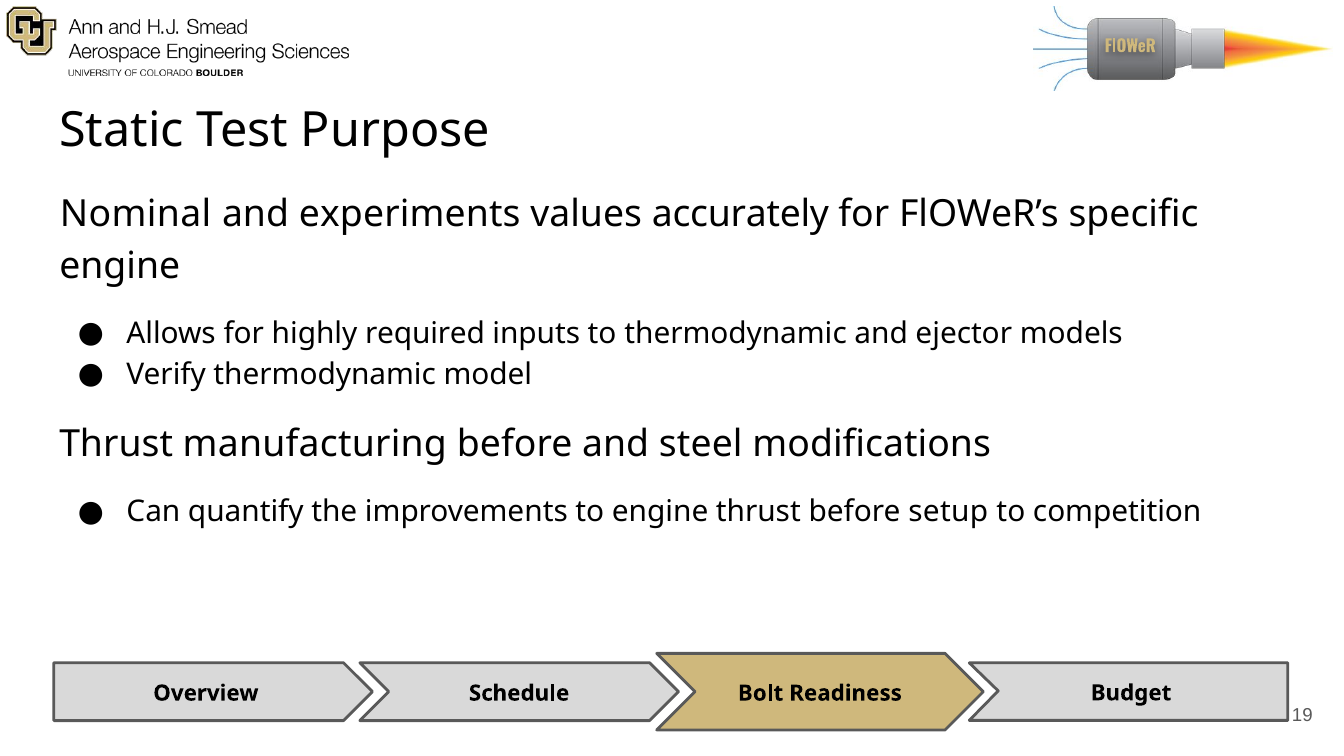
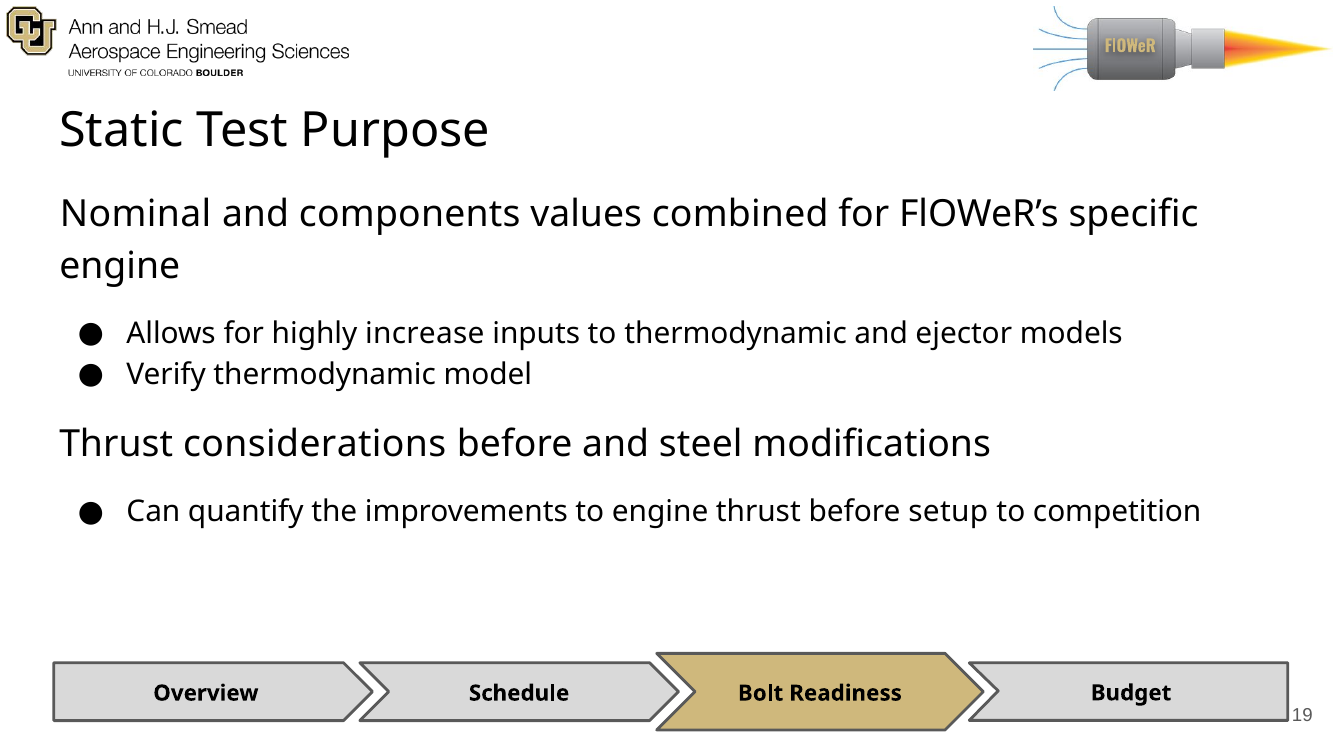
experiments: experiments -> components
accurately: accurately -> combined
required: required -> increase
manufacturing: manufacturing -> considerations
